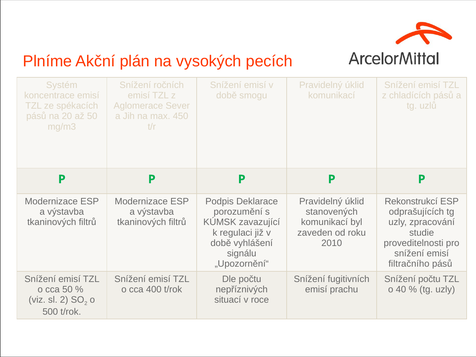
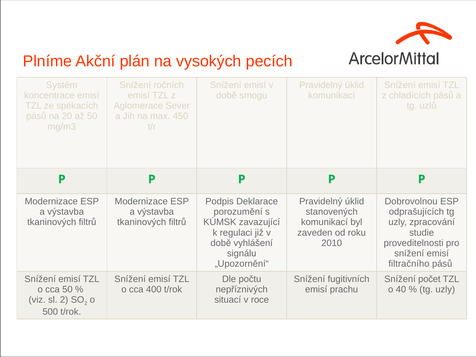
Rekonstrukcí: Rekonstrukcí -> Dobrovolnou
Snížení počtu: počtu -> počet
